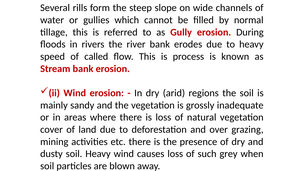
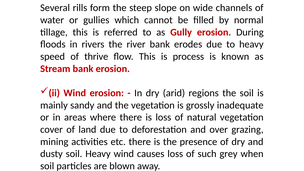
called: called -> thrive
